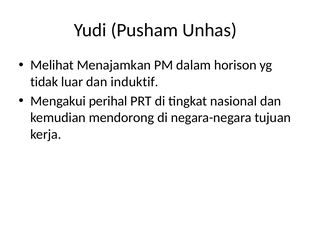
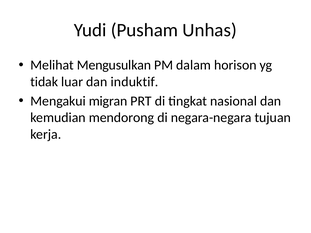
Menajamkan: Menajamkan -> Mengusulkan
perihal: perihal -> migran
